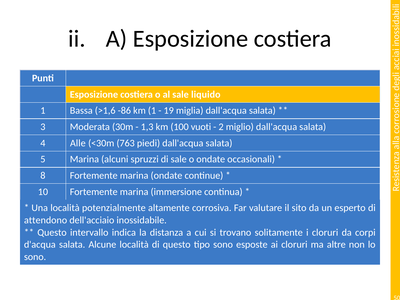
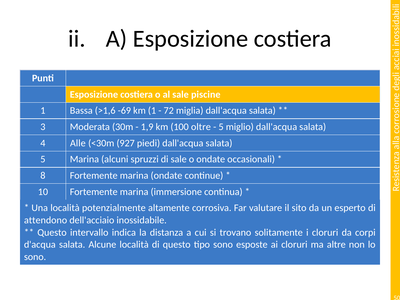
liquido: liquido -> piscine
-86: -86 -> -69
19: 19 -> 72
1,3: 1,3 -> 1,9
vuoti: vuoti -> oltre
2 at (221, 127): 2 -> 5
763: 763 -> 927
